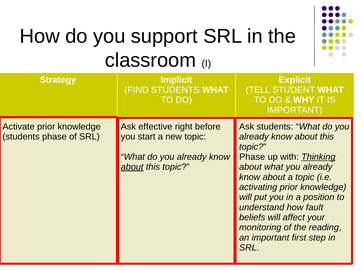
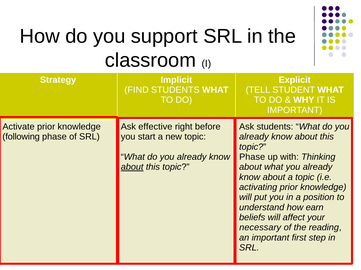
students at (21, 137): students -> following
Thinking underline: present -> none
fault: fault -> earn
monitoring: monitoring -> necessary
